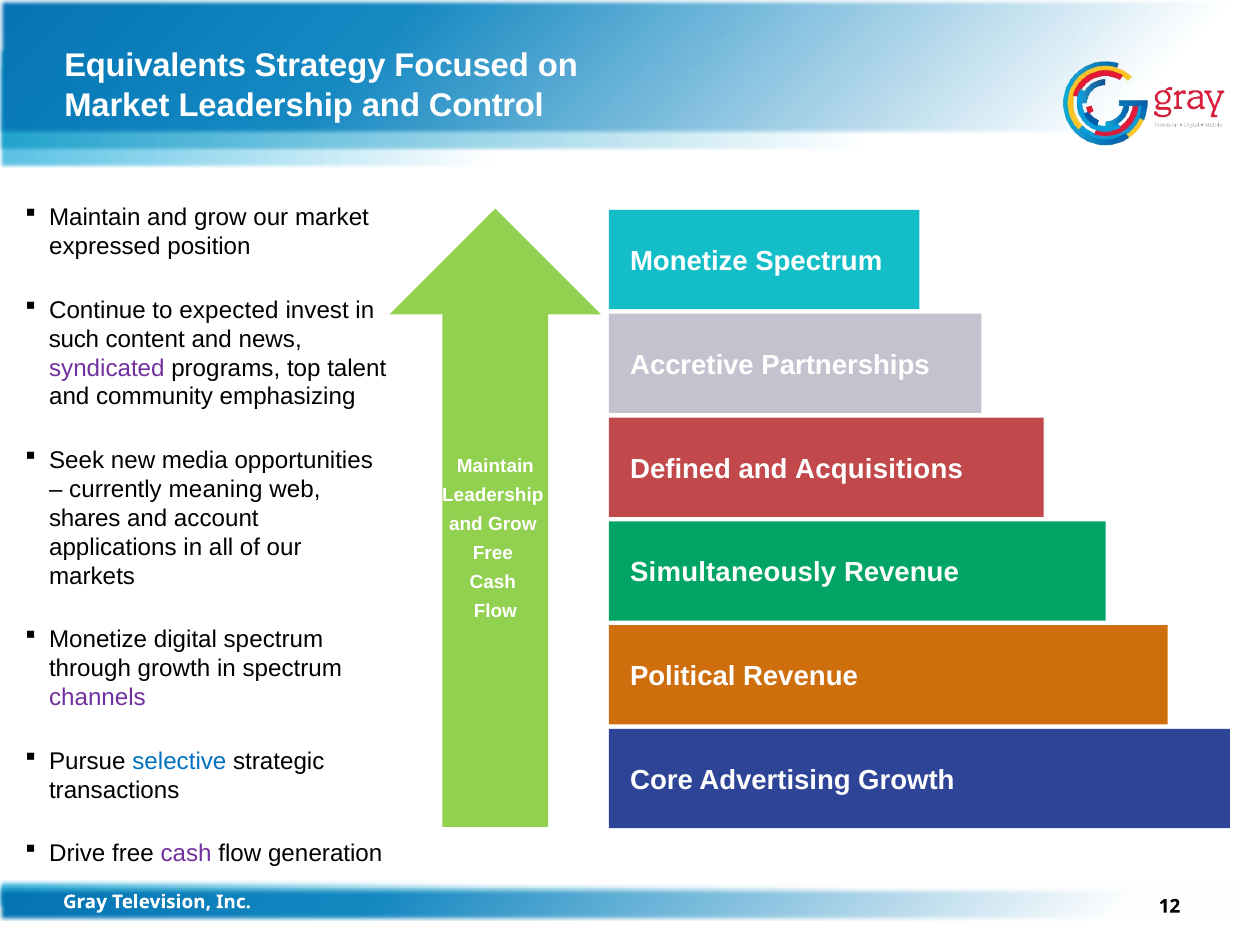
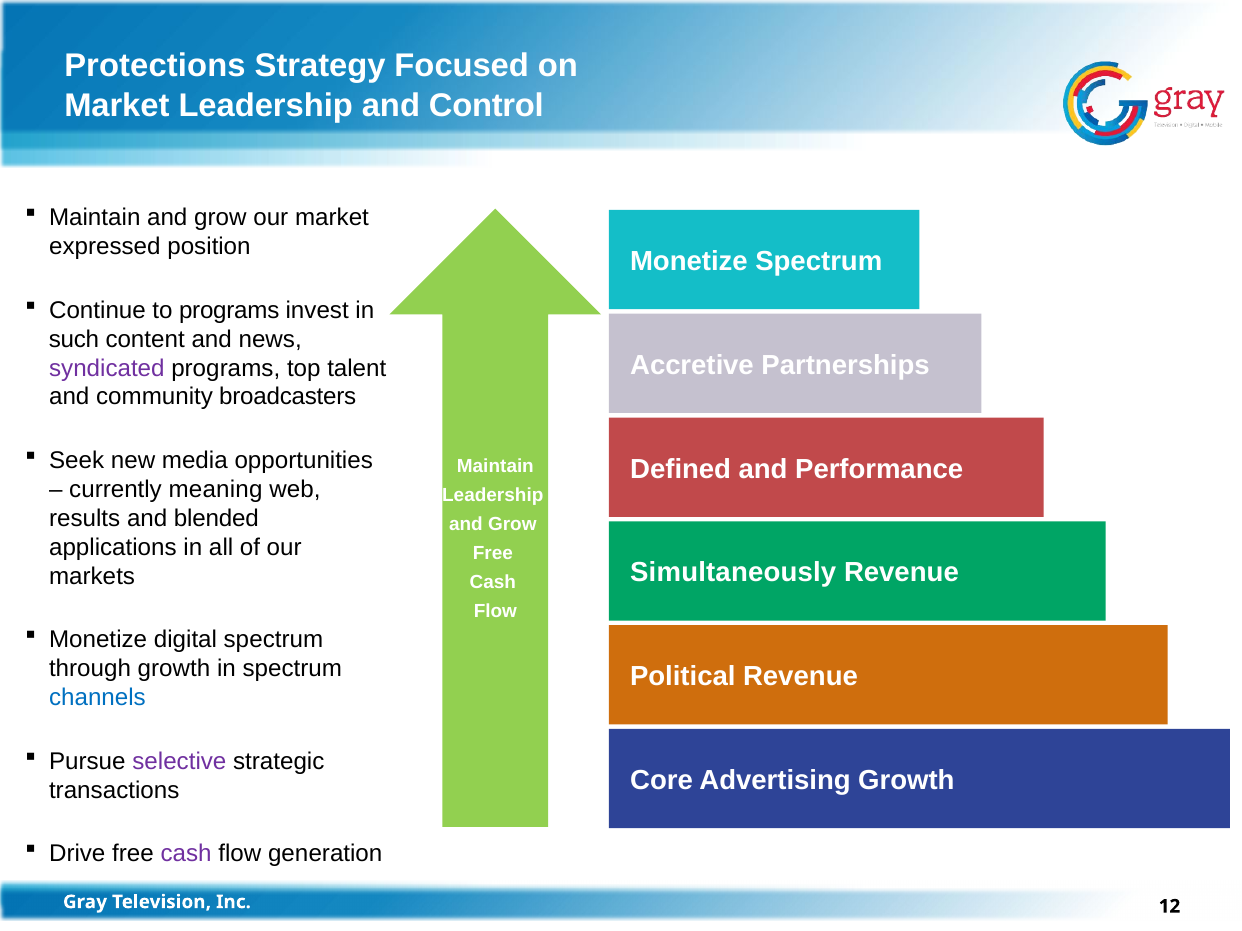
Equivalents: Equivalents -> Protections
to expected: expected -> programs
emphasizing: emphasizing -> broadcasters
Acquisitions: Acquisitions -> Performance
shares: shares -> results
account: account -> blended
channels colour: purple -> blue
selective colour: blue -> purple
